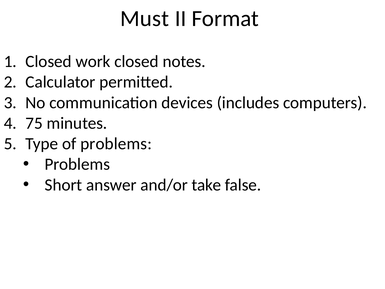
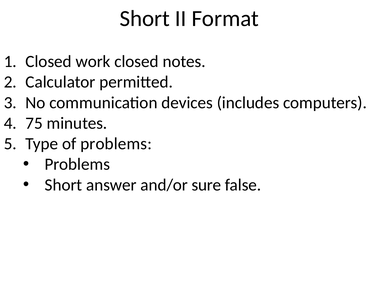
Must at (145, 19): Must -> Short
take: take -> sure
